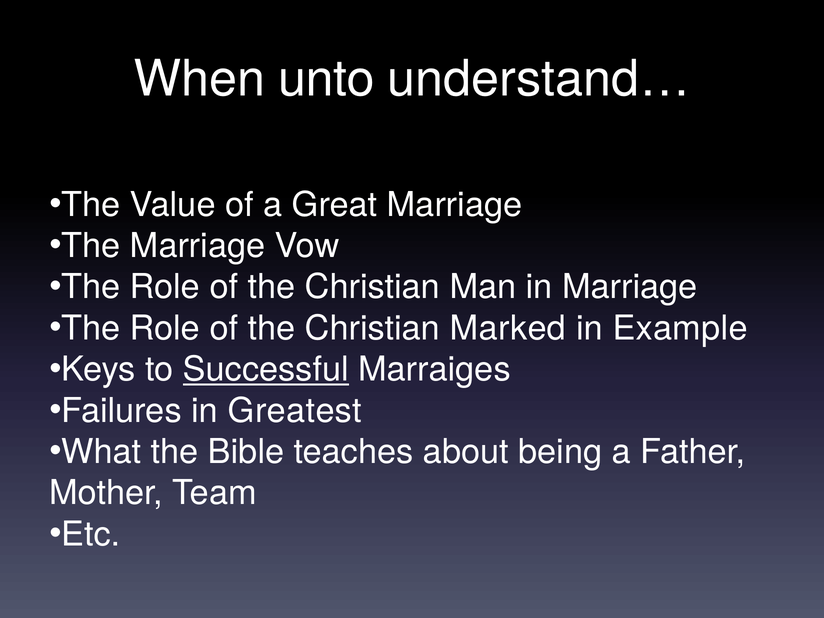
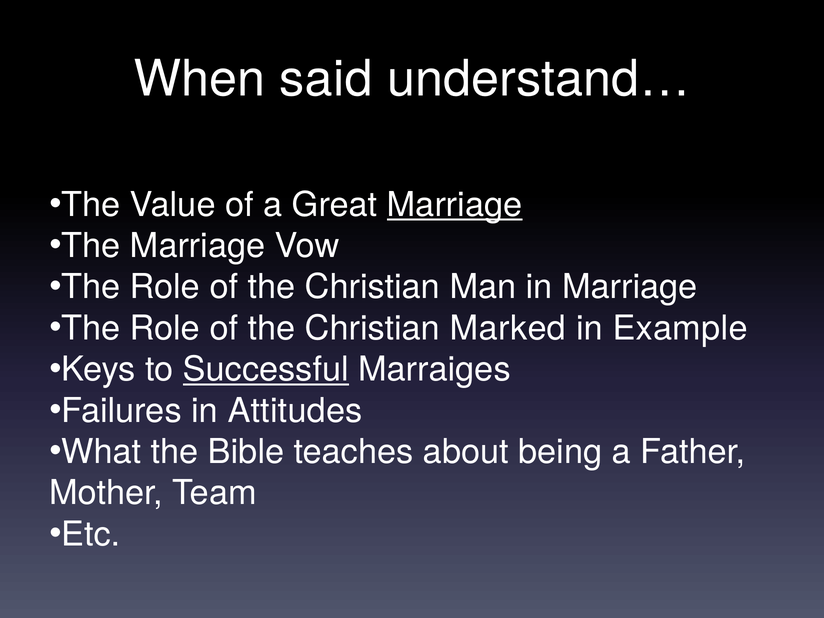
unto: unto -> said
Marriage at (455, 205) underline: none -> present
Greatest: Greatest -> Attitudes
